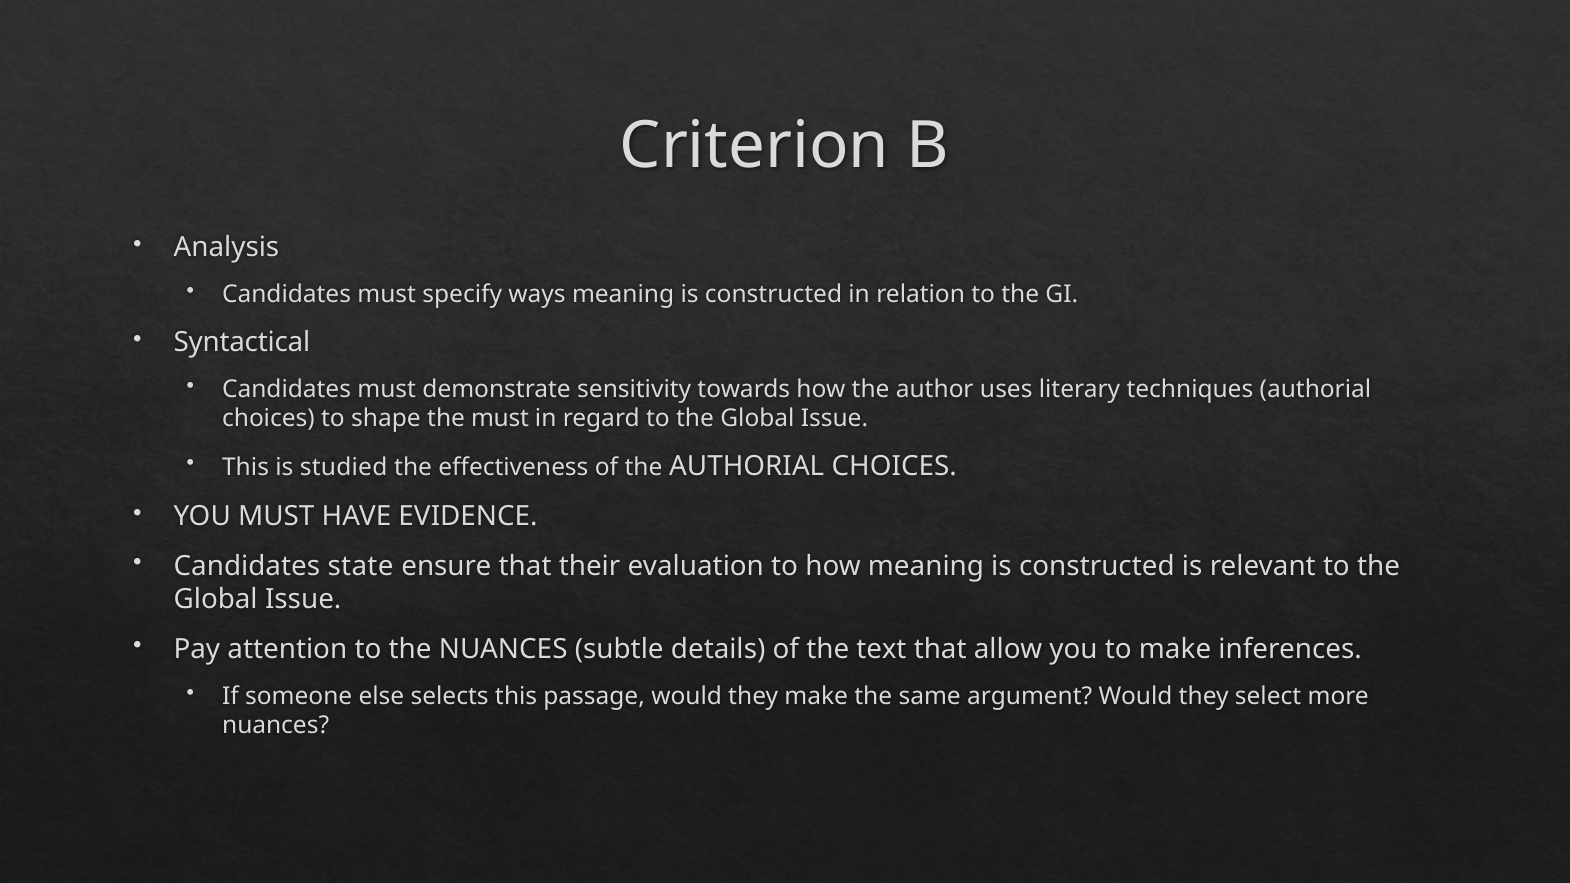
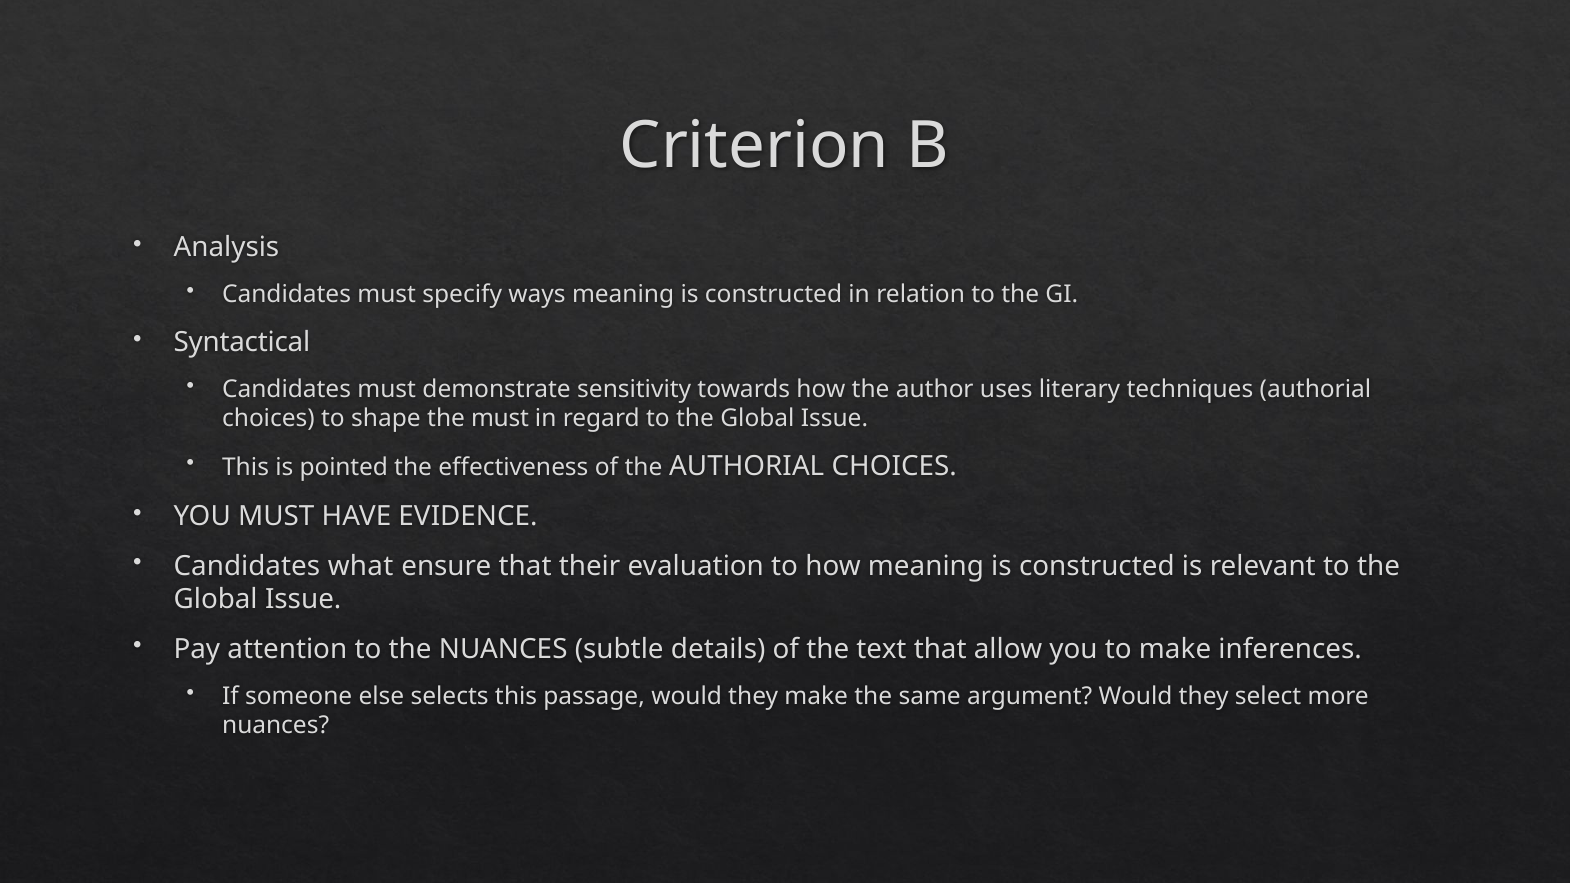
studied: studied -> pointed
state: state -> what
